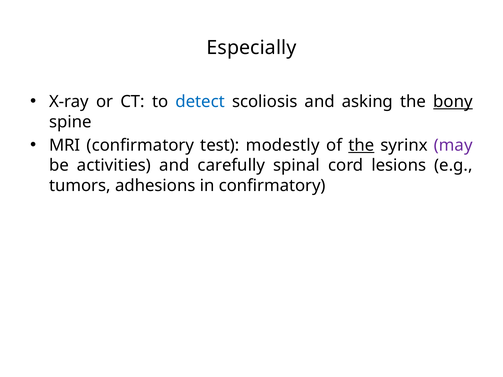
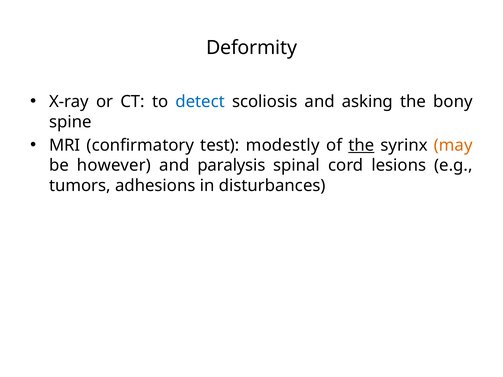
Especially: Especially -> Deformity
bony underline: present -> none
may colour: purple -> orange
activities: activities -> however
carefully: carefully -> paralysis
in confirmatory: confirmatory -> disturbances
